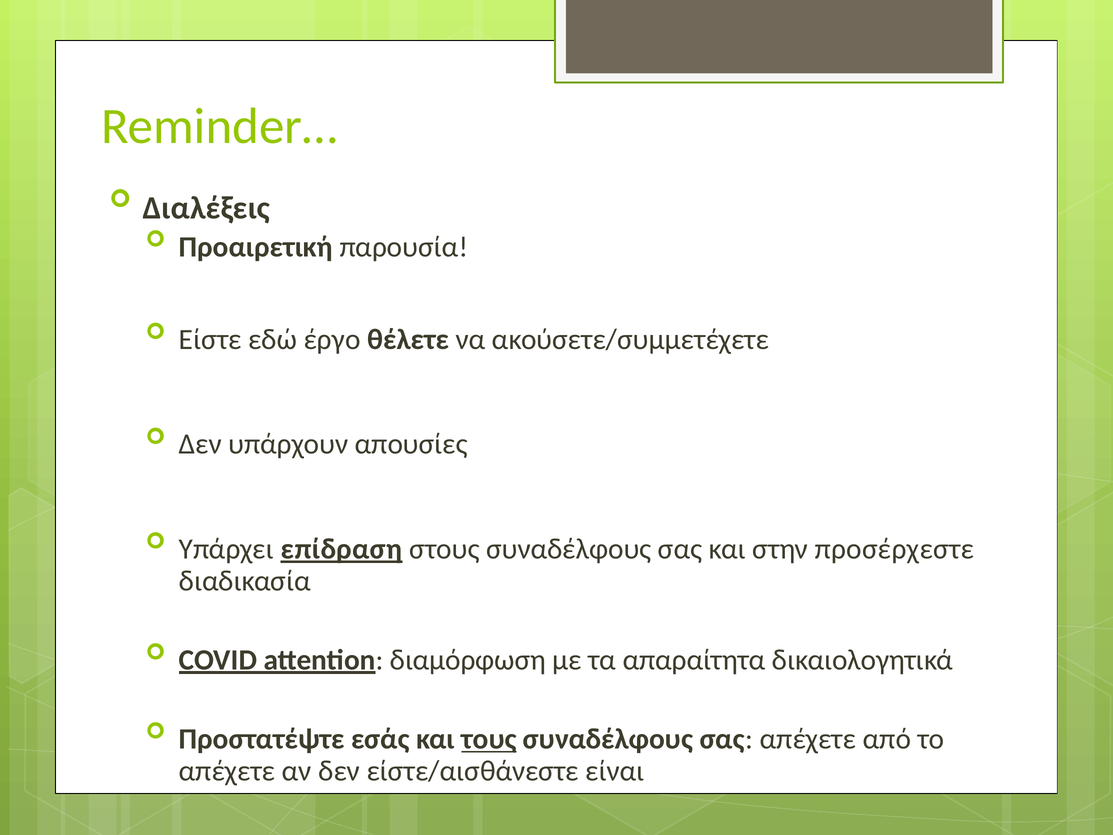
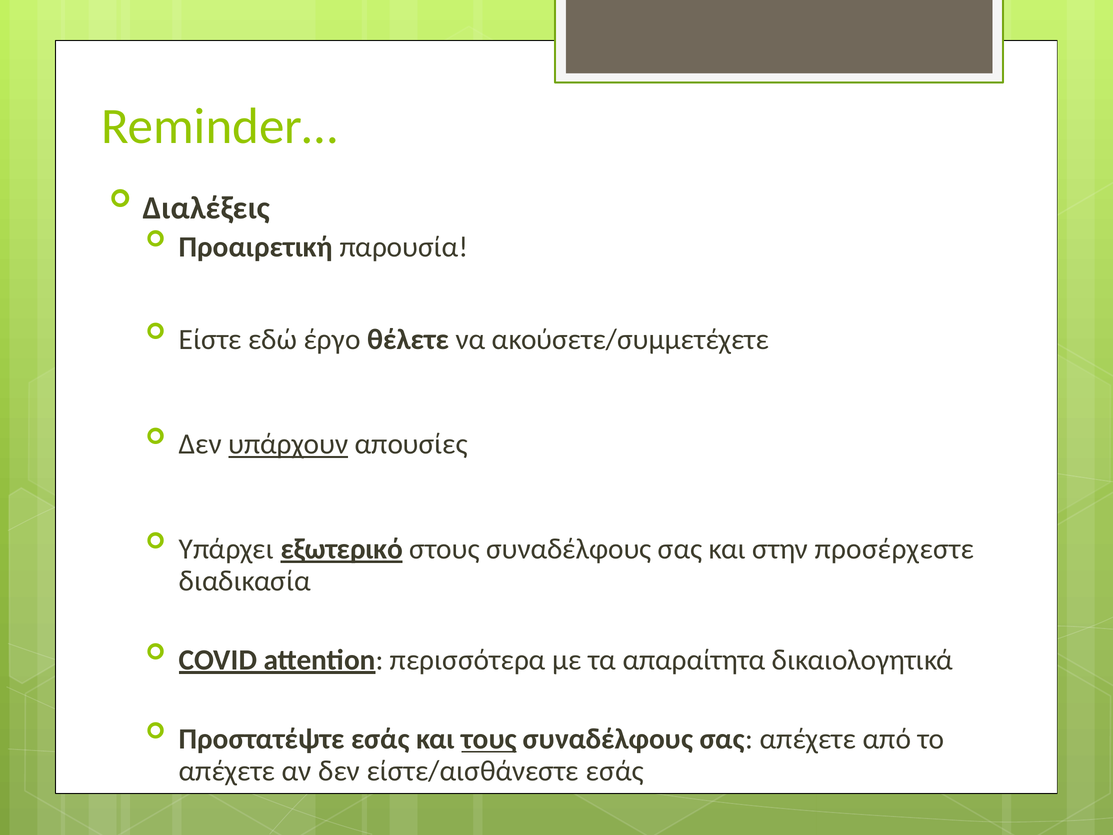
υπάρχουν underline: none -> present
επίδραση: επίδραση -> εξωτερικό
διαμόρφωση: διαμόρφωση -> περισσότερα
είστε/αισθάνεστε είναι: είναι -> εσάς
